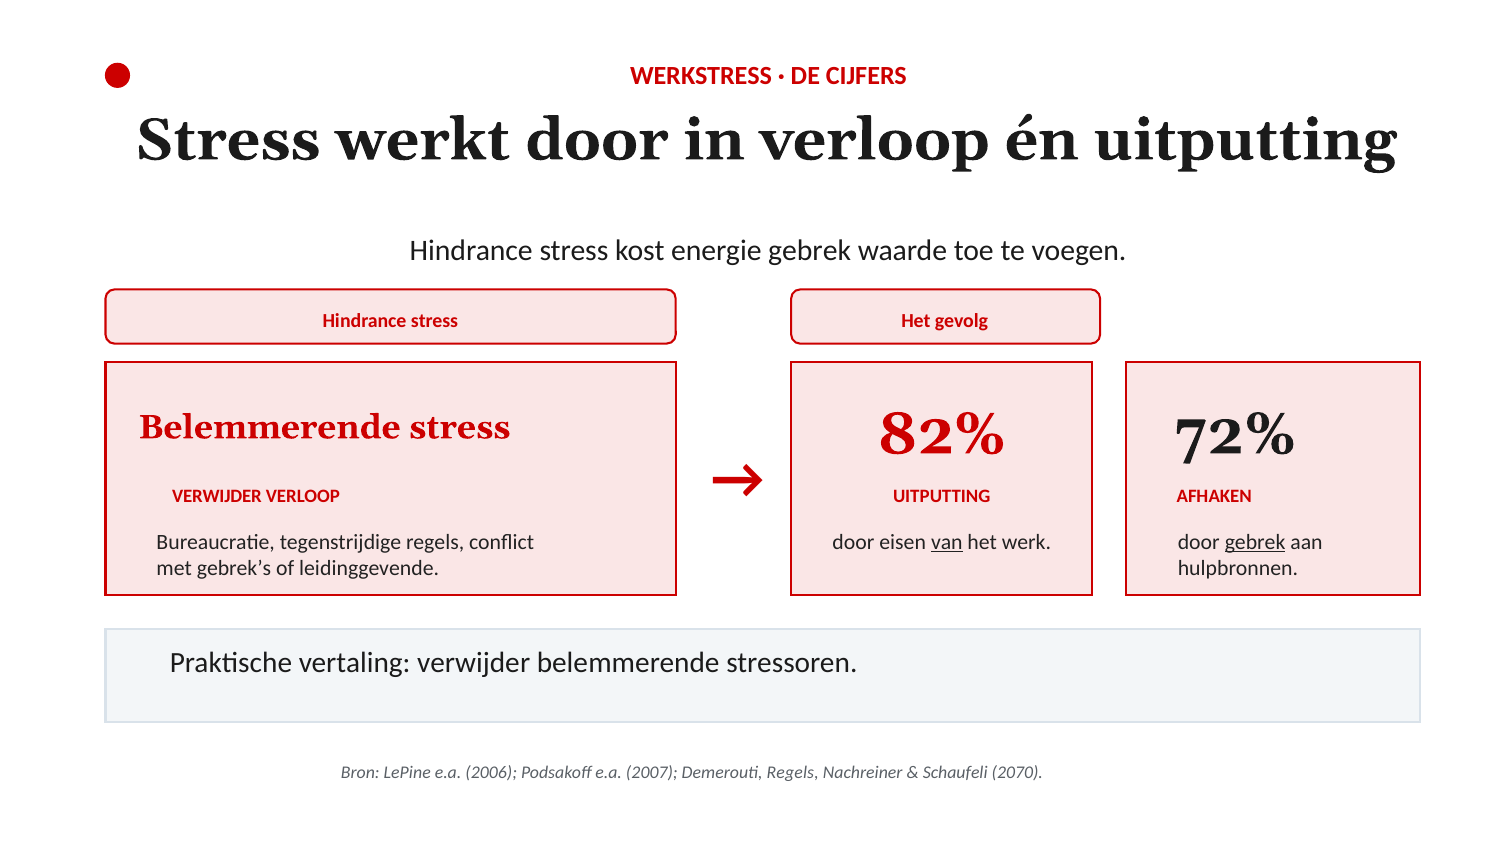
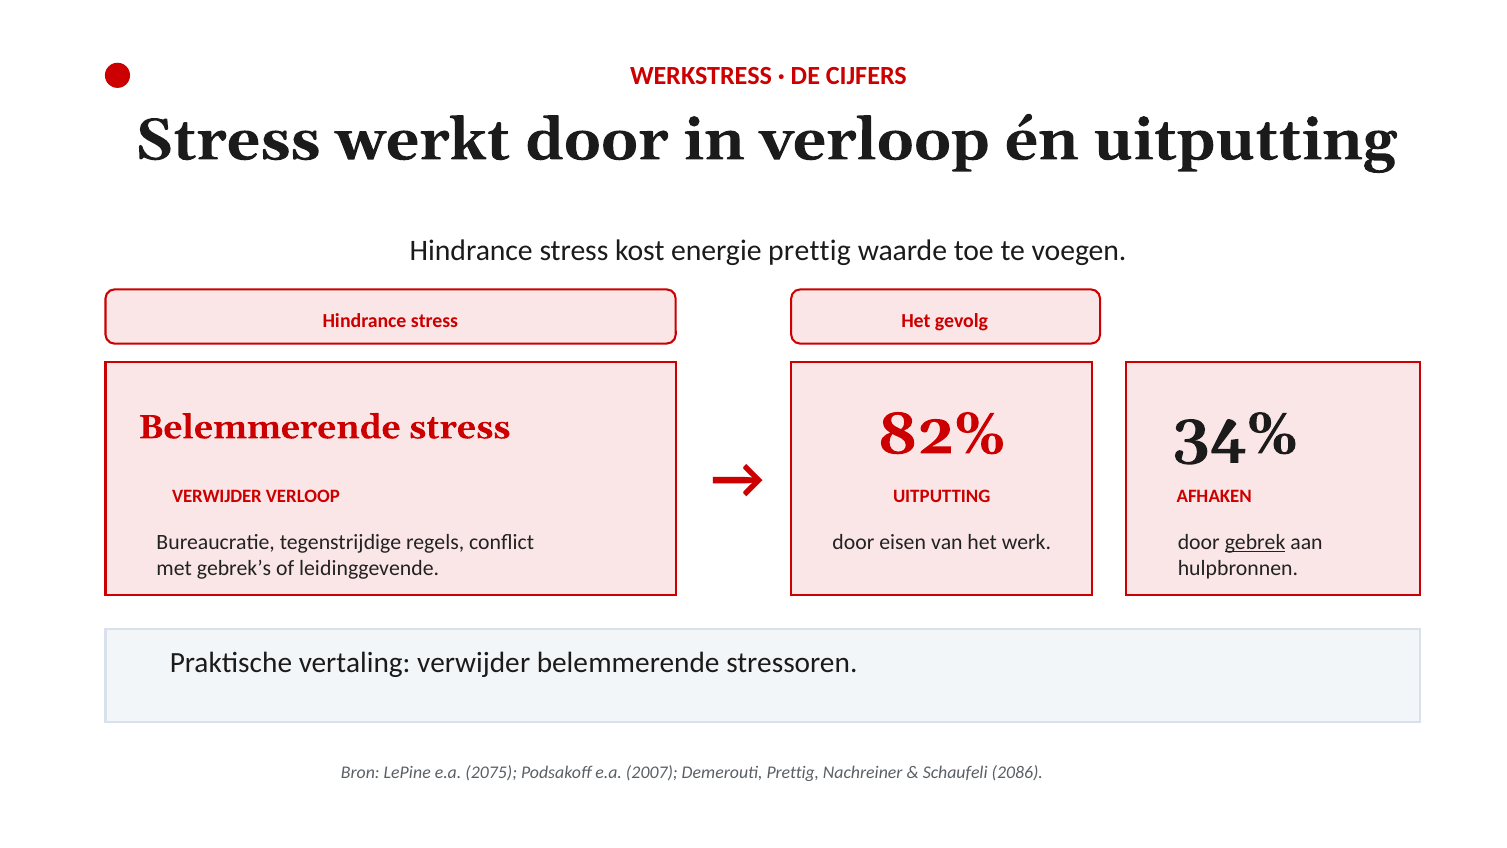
energie gebrek: gebrek -> prettig
72%: 72% -> 34%
van underline: present -> none
2006: 2006 -> 2075
Demerouti Regels: Regels -> Prettig
2070: 2070 -> 2086
